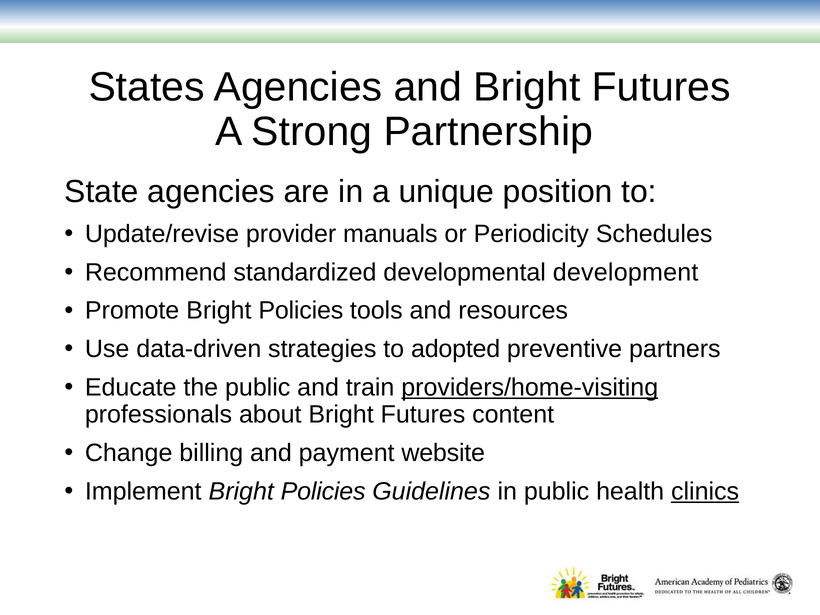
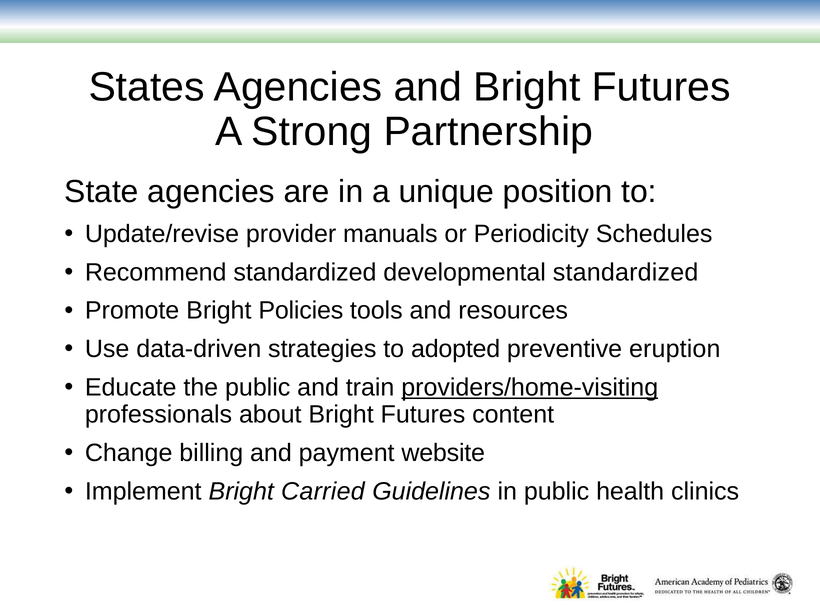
developmental development: development -> standardized
partners: partners -> eruption
Implement Bright Policies: Policies -> Carried
clinics underline: present -> none
